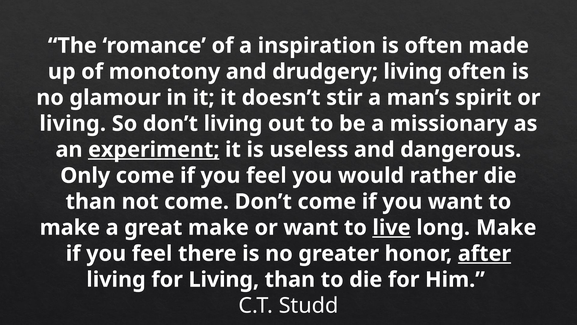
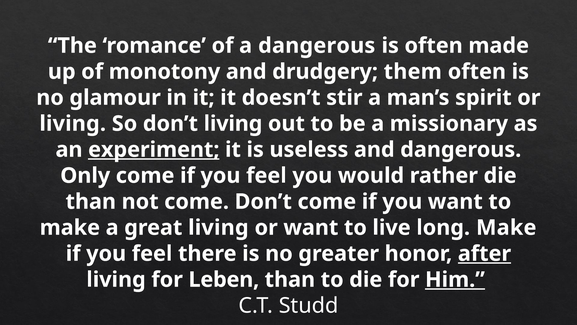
a inspiration: inspiration -> dangerous
drudgery living: living -> them
great make: make -> living
live underline: present -> none
for Living: Living -> Leben
Him underline: none -> present
